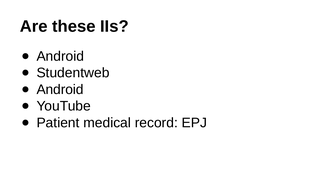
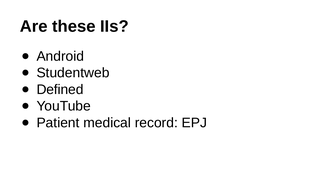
Android at (60, 89): Android -> Defined
